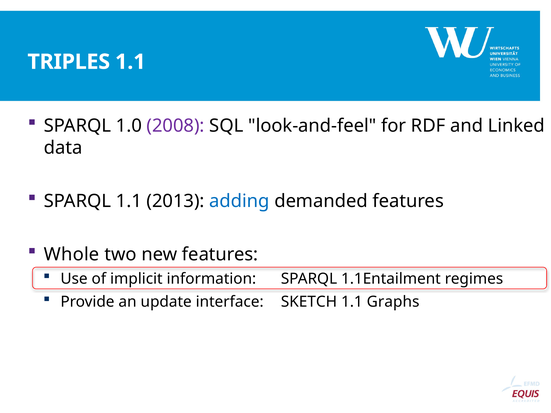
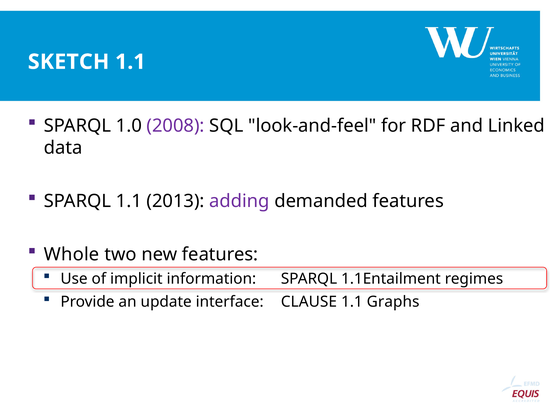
TRIPLES: TRIPLES -> SKETCH
adding colour: blue -> purple
SKETCH: SKETCH -> CLAUSE
